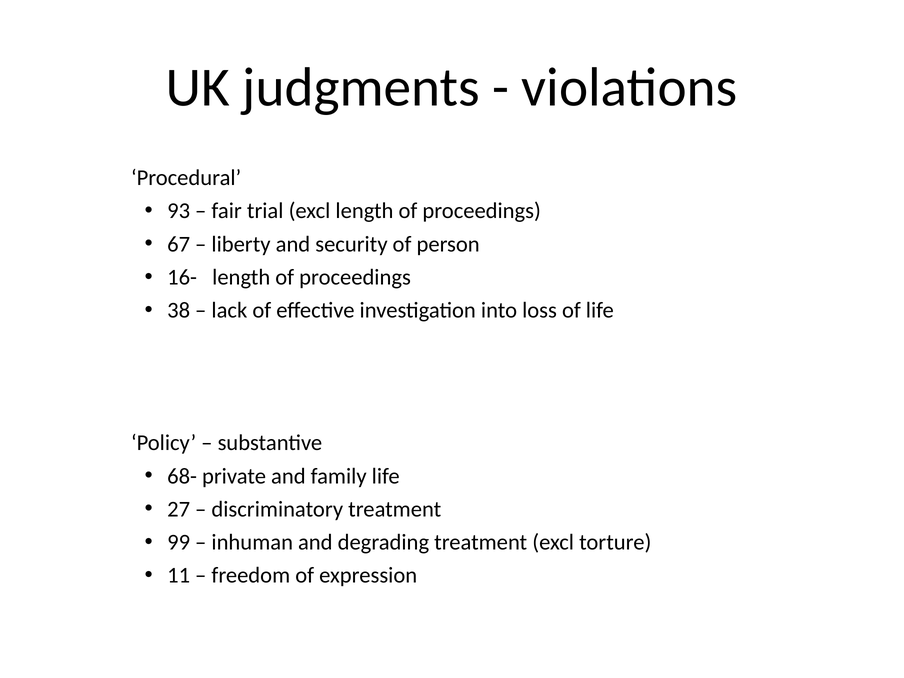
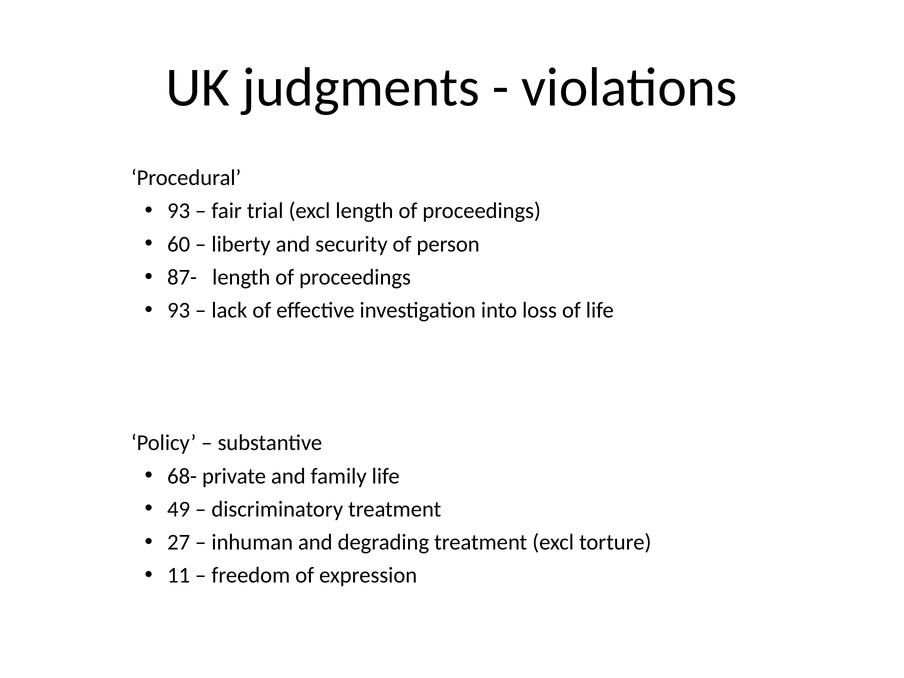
67: 67 -> 60
16-: 16- -> 87-
38 at (179, 310): 38 -> 93
27: 27 -> 49
99: 99 -> 27
